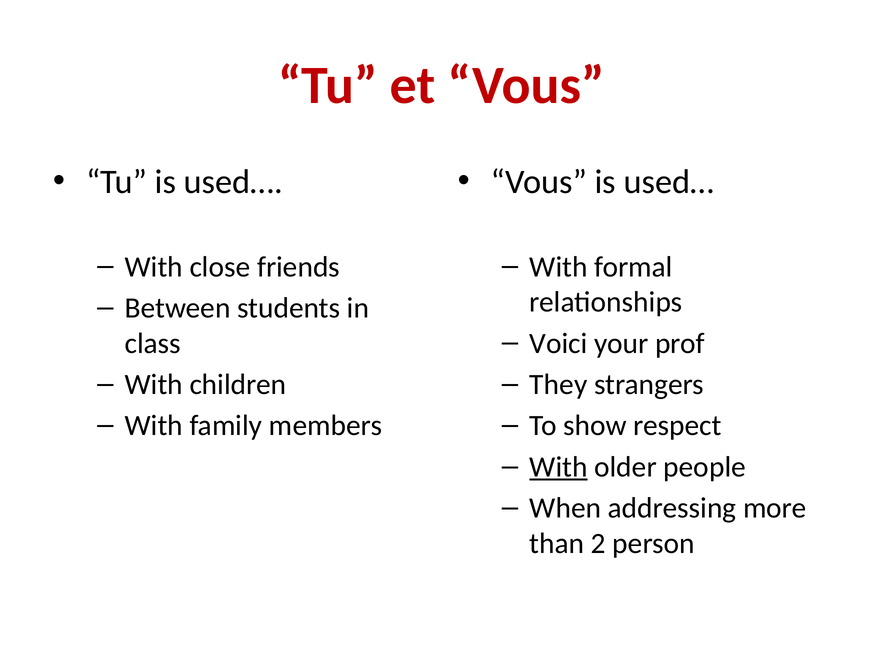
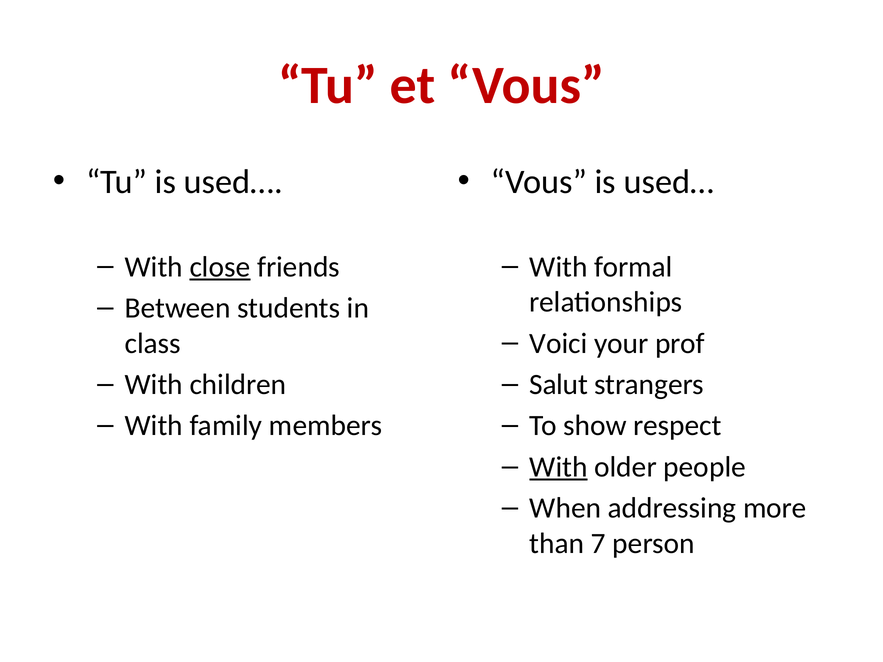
close underline: none -> present
They: They -> Salut
2: 2 -> 7
